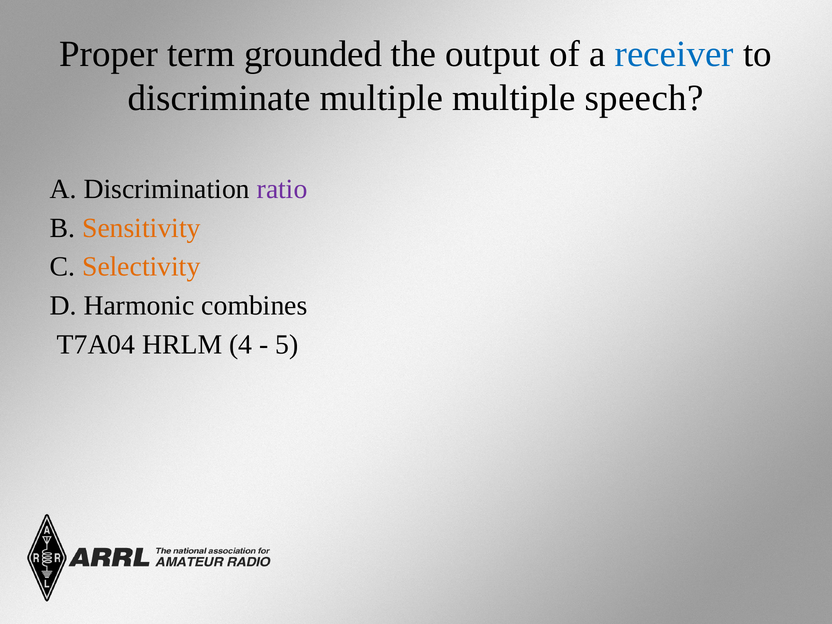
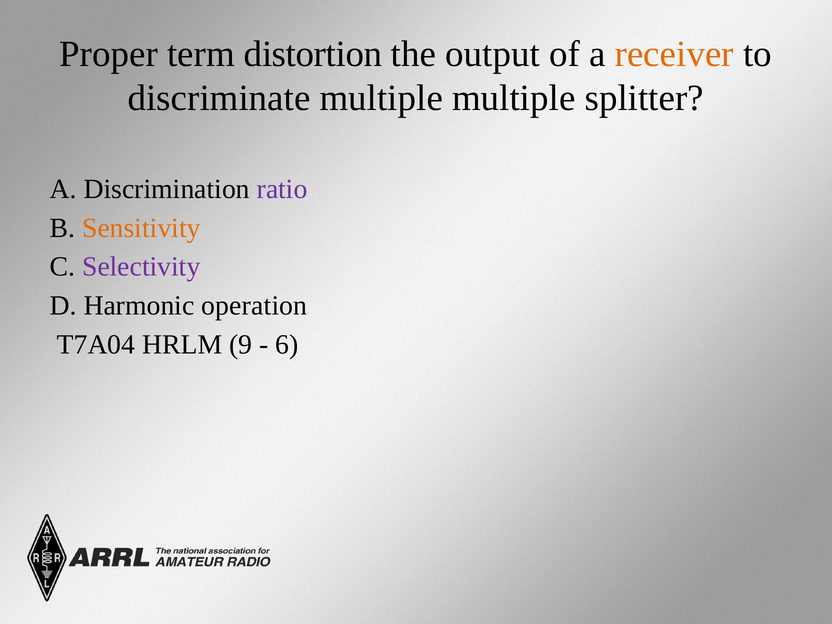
grounded: grounded -> distortion
receiver colour: blue -> orange
speech: speech -> splitter
Selectivity colour: orange -> purple
combines: combines -> operation
4: 4 -> 9
5: 5 -> 6
